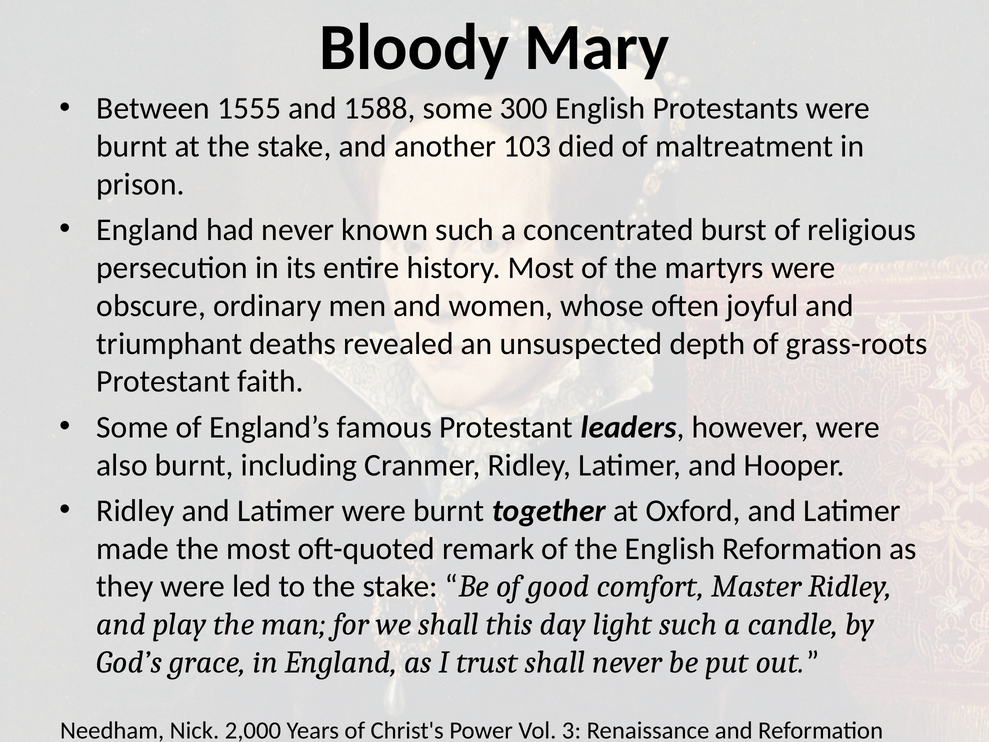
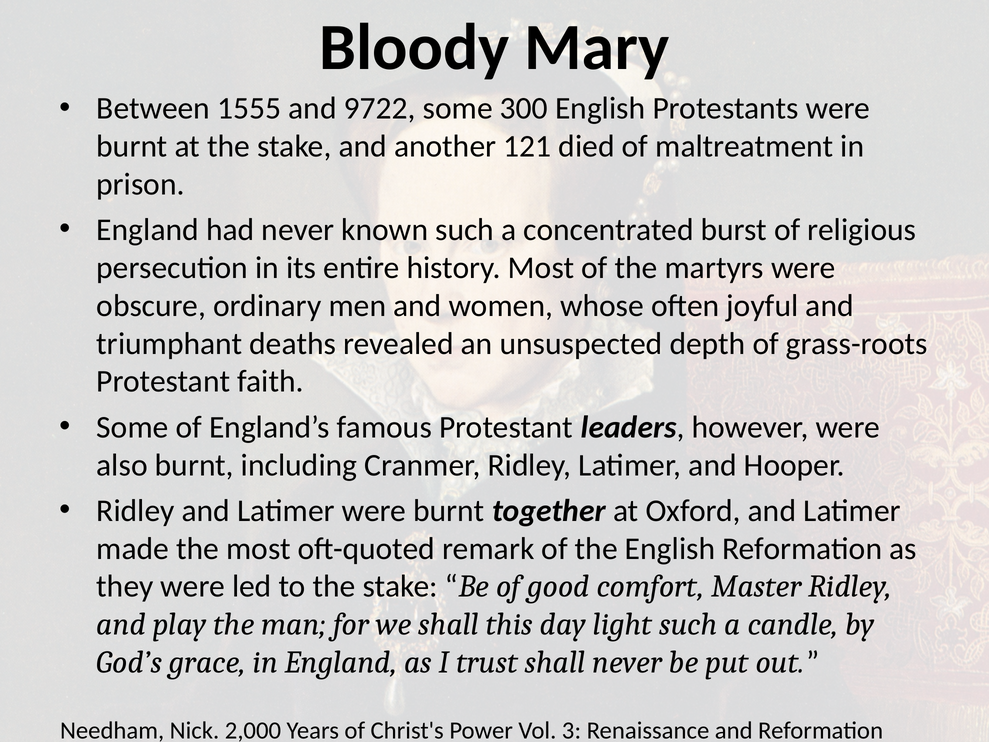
1588: 1588 -> 9722
103: 103 -> 121
